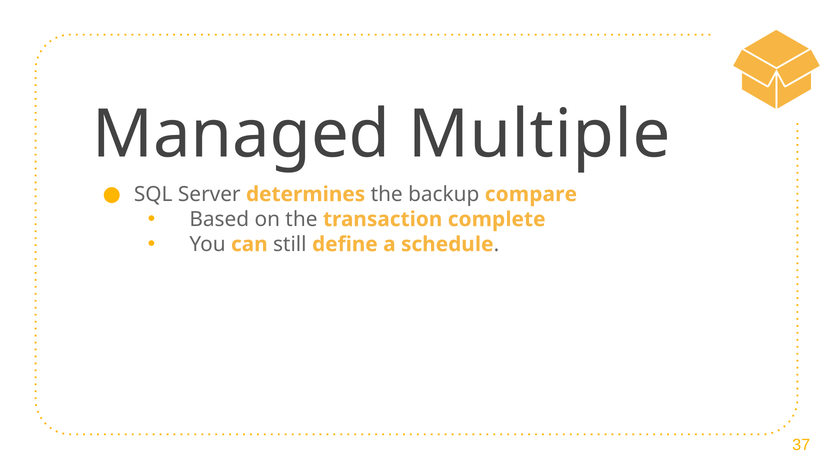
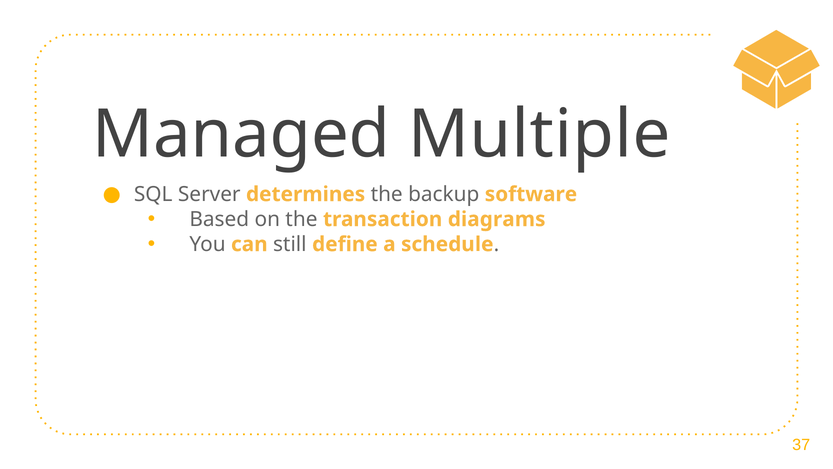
compare: compare -> software
complete: complete -> diagrams
